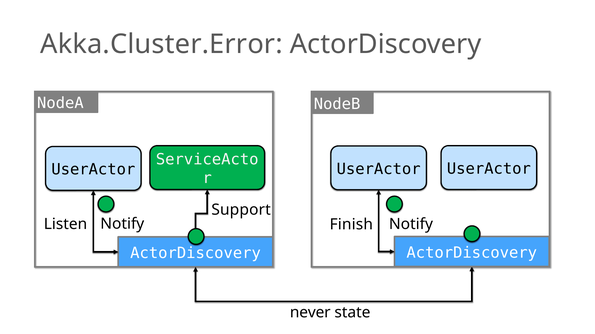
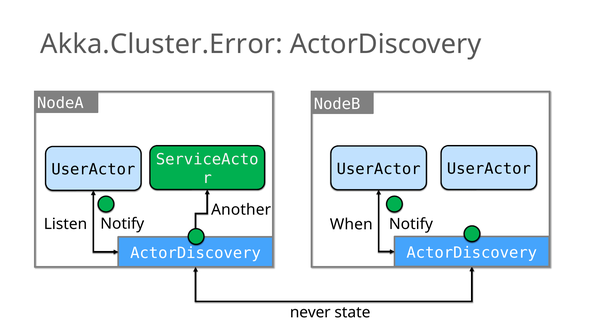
Support: Support -> Another
Finish: Finish -> When
